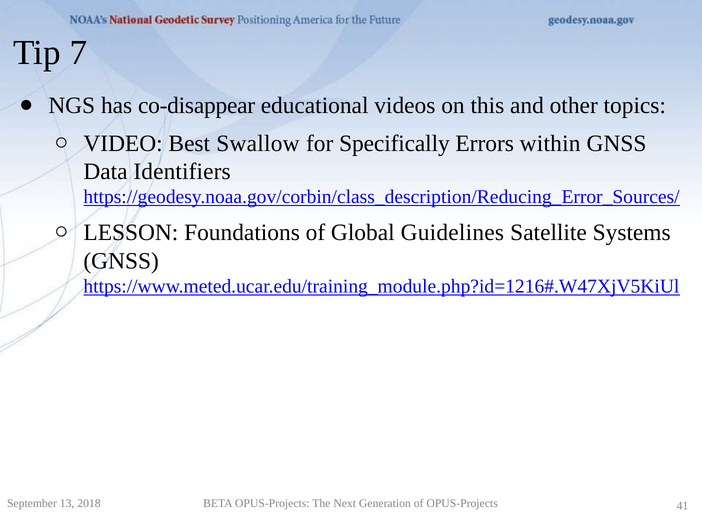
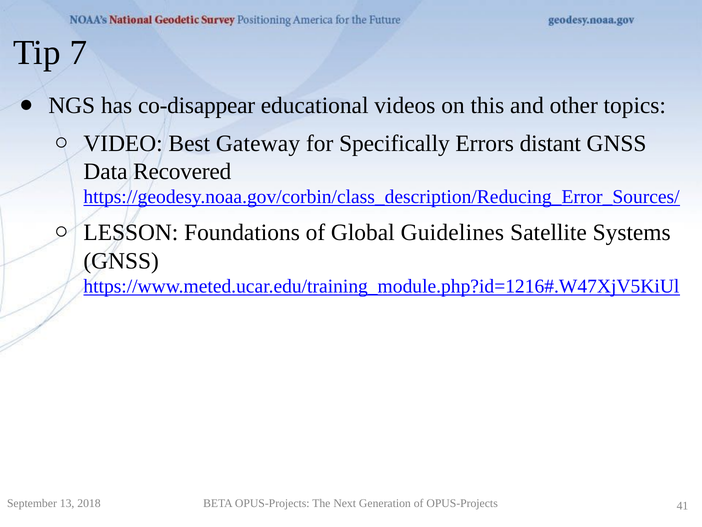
Swallow: Swallow -> Gateway
within: within -> distant
Identifiers: Identifiers -> Recovered
